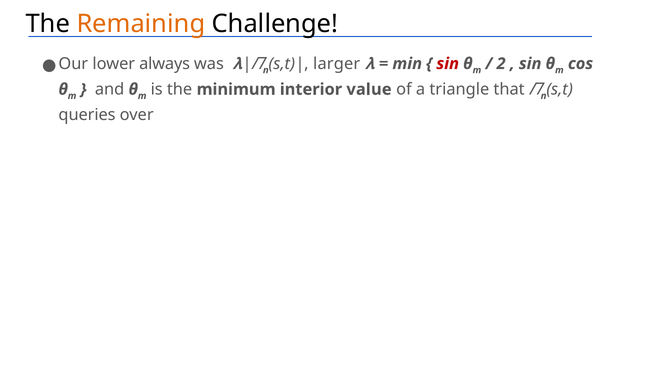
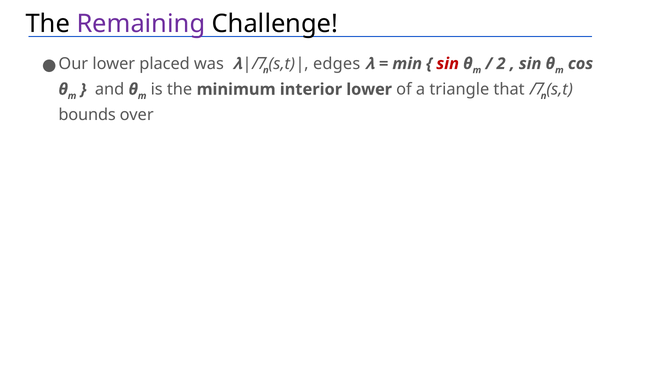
Remaining colour: orange -> purple
always: always -> placed
larger: larger -> edges
interior value: value -> lower
queries: queries -> bounds
